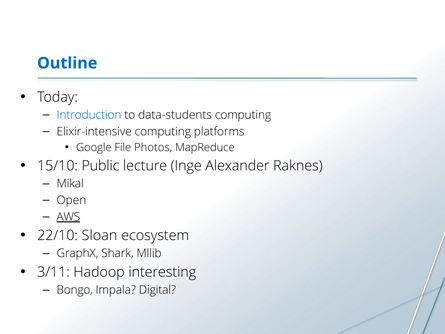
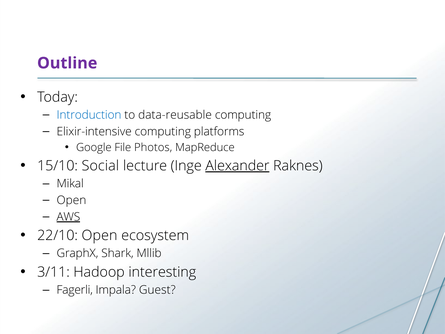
Outline colour: blue -> purple
data-students: data-students -> data-reusable
Public: Public -> Social
Alexander underline: none -> present
22/10 Sloan: Sloan -> Open
Bongo: Bongo -> Fagerli
Digital: Digital -> Guest
